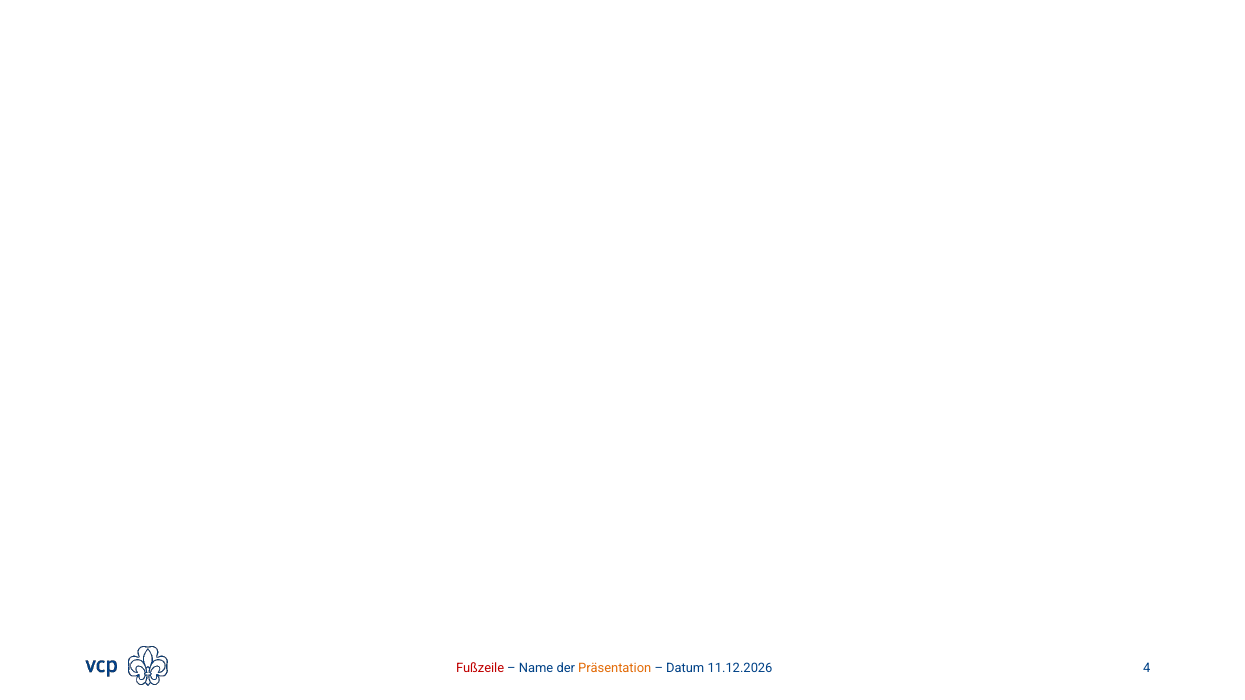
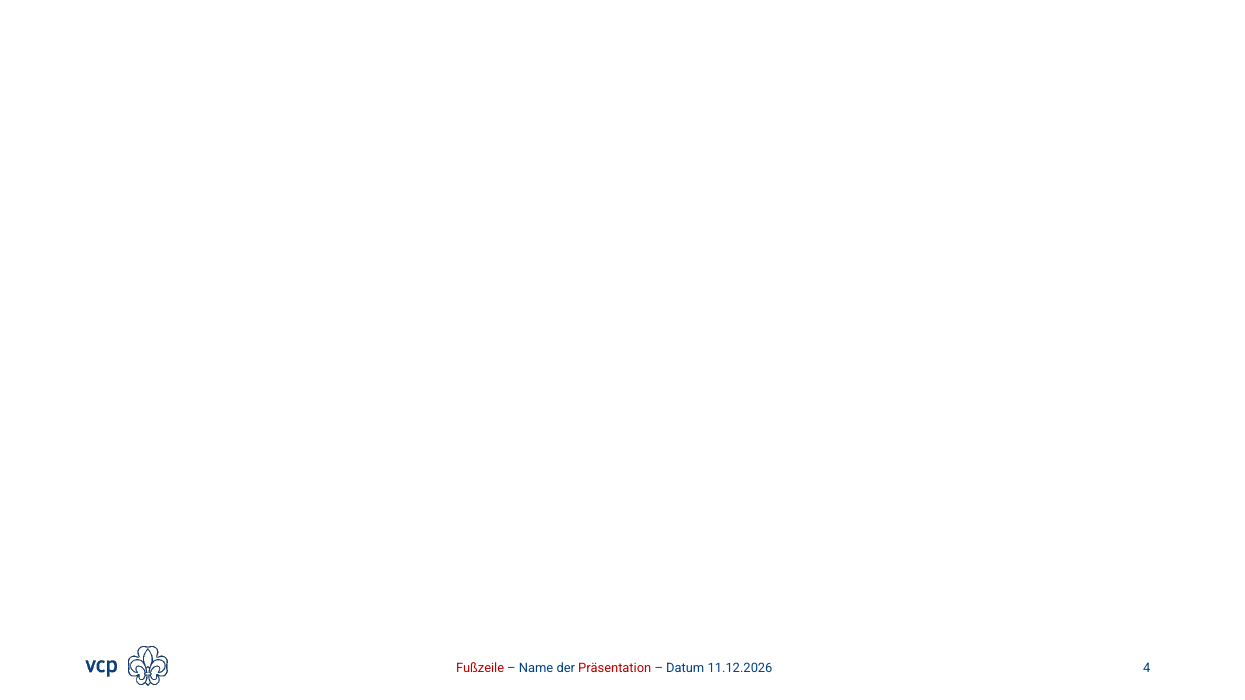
Präsentation colour: orange -> red
